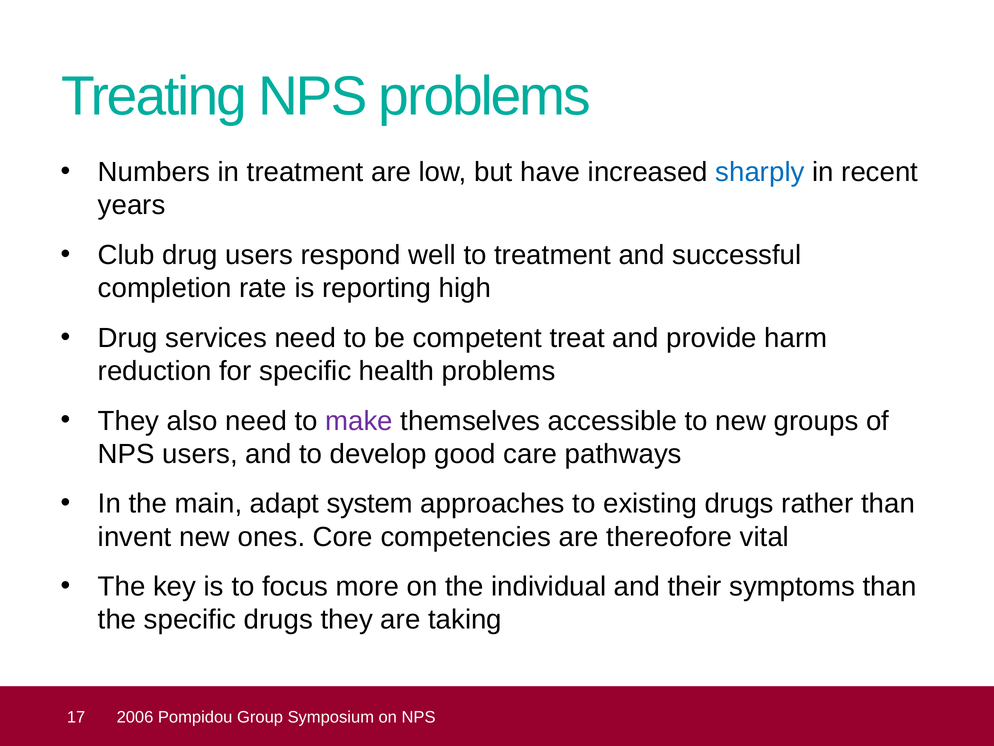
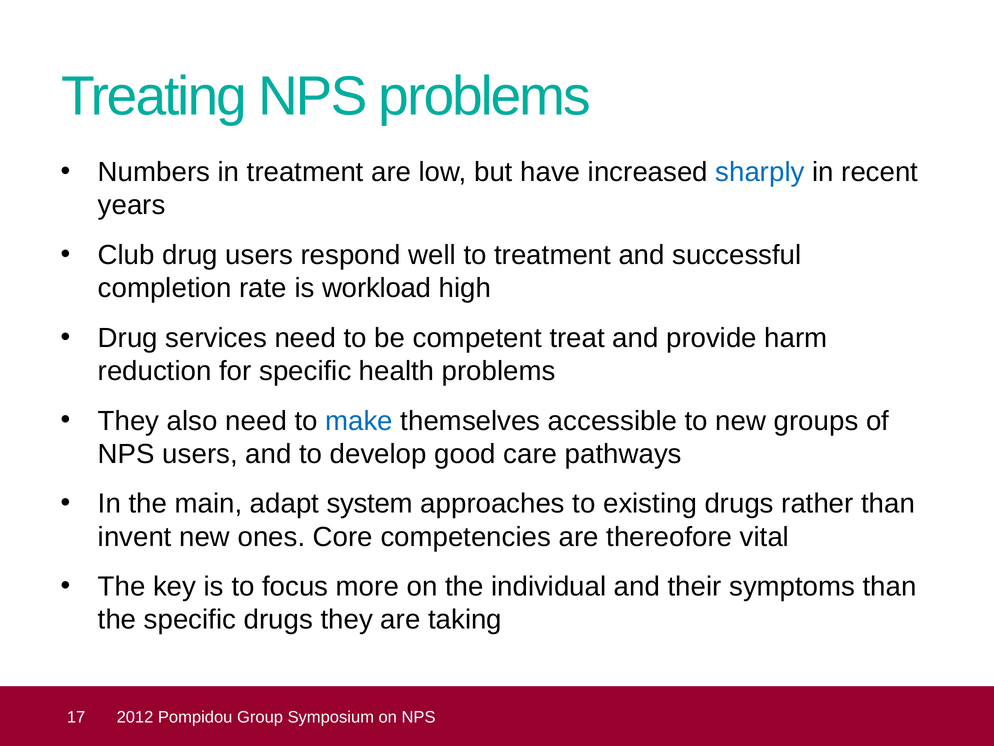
reporting: reporting -> workload
make colour: purple -> blue
2006: 2006 -> 2012
